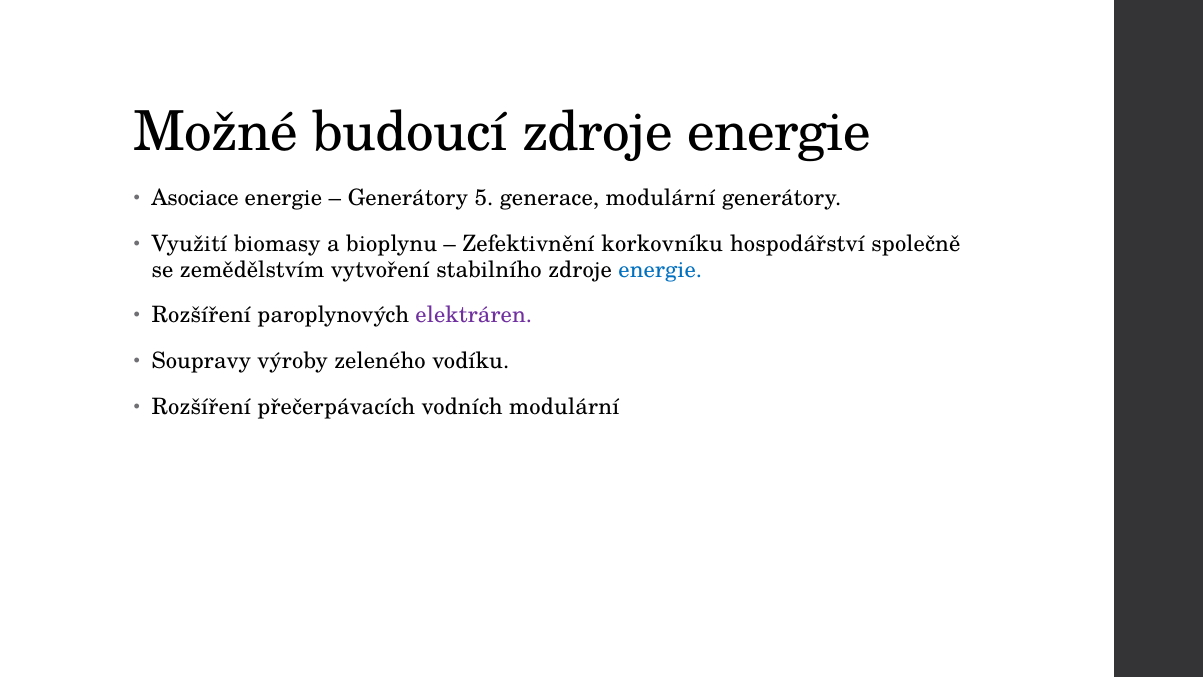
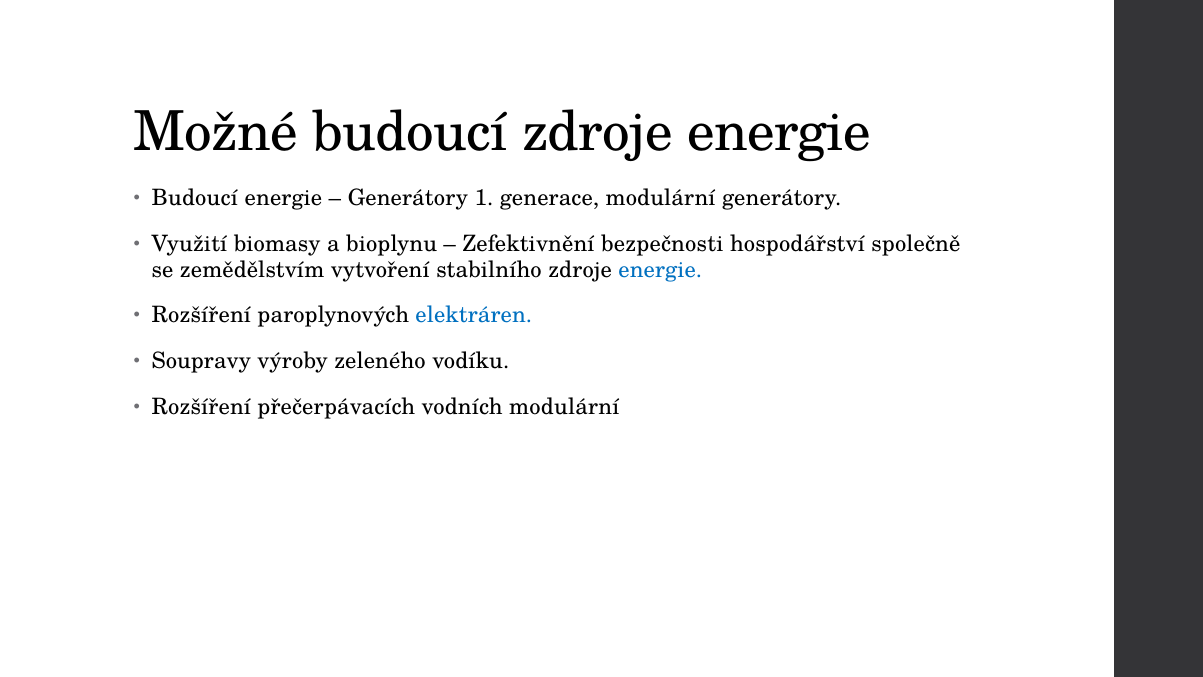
Asociace at (195, 198): Asociace -> Budoucí
5: 5 -> 1
korkovníku: korkovníku -> bezpečnosti
elektráren colour: purple -> blue
